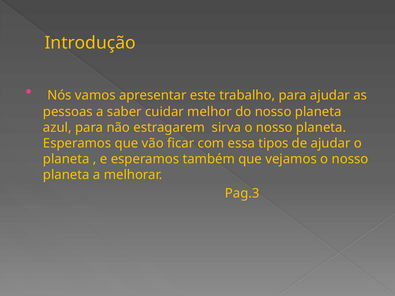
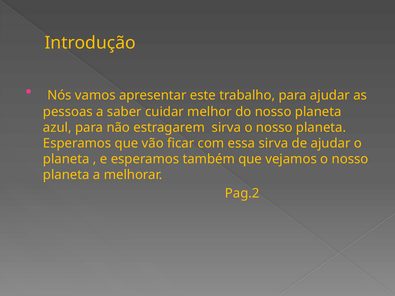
essa tipos: tipos -> sirva
Pag.3: Pag.3 -> Pag.2
